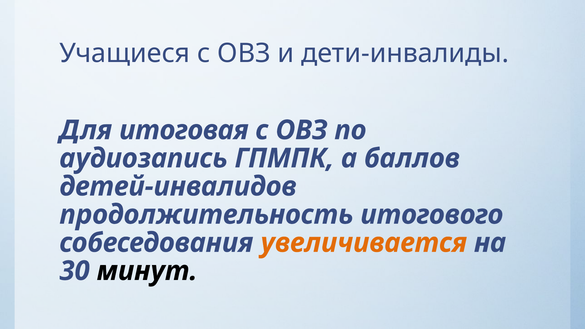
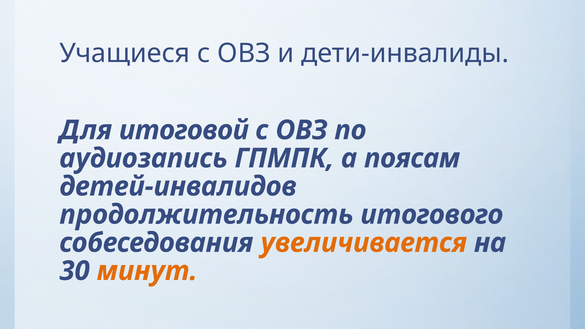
итоговая: итоговая -> итоговой
баллов: баллов -> поясам
минут colour: black -> orange
